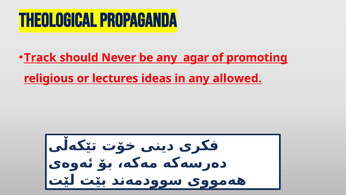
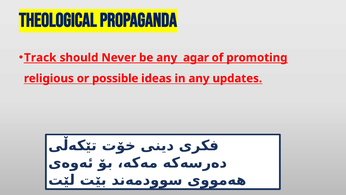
lectures: lectures -> possible
allowed: allowed -> updates
